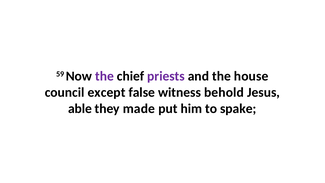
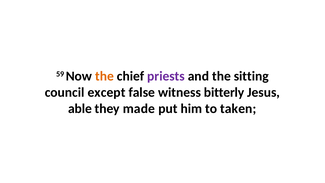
the at (105, 76) colour: purple -> orange
house: house -> sitting
behold: behold -> bitterly
spake: spake -> taken
